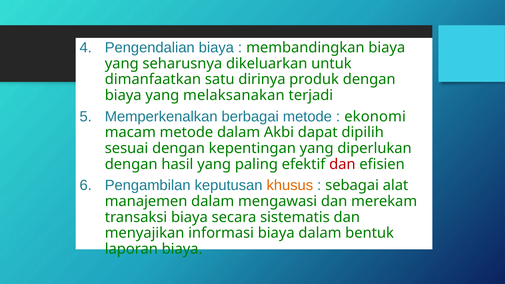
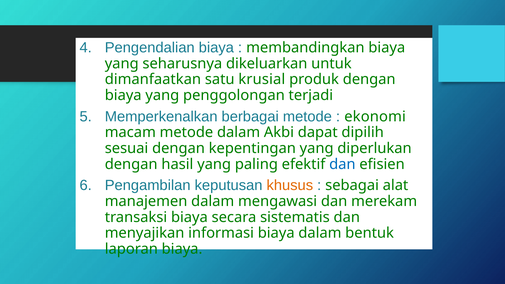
dirinya: dirinya -> krusial
melaksanakan: melaksanakan -> penggolongan
dan at (342, 164) colour: red -> blue
